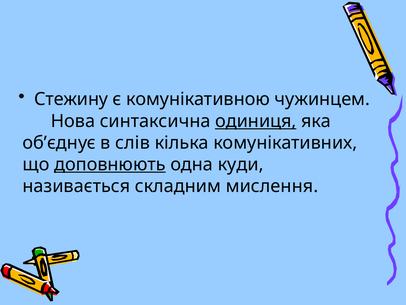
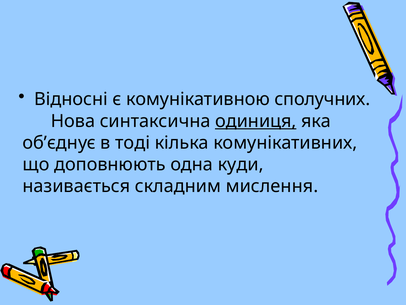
Стежину: Стежину -> Відносні
чужинцем: чужинцем -> сполучних
слів: слів -> тоді
доповнюють underline: present -> none
